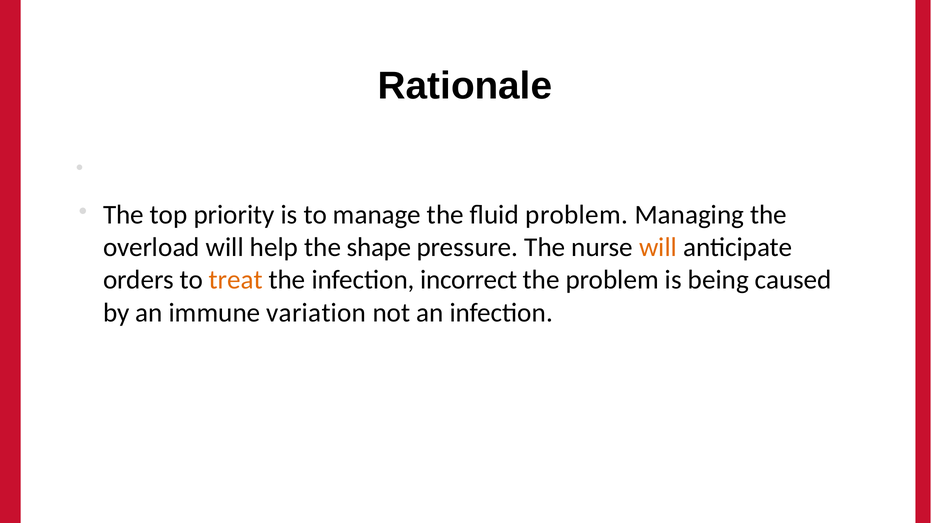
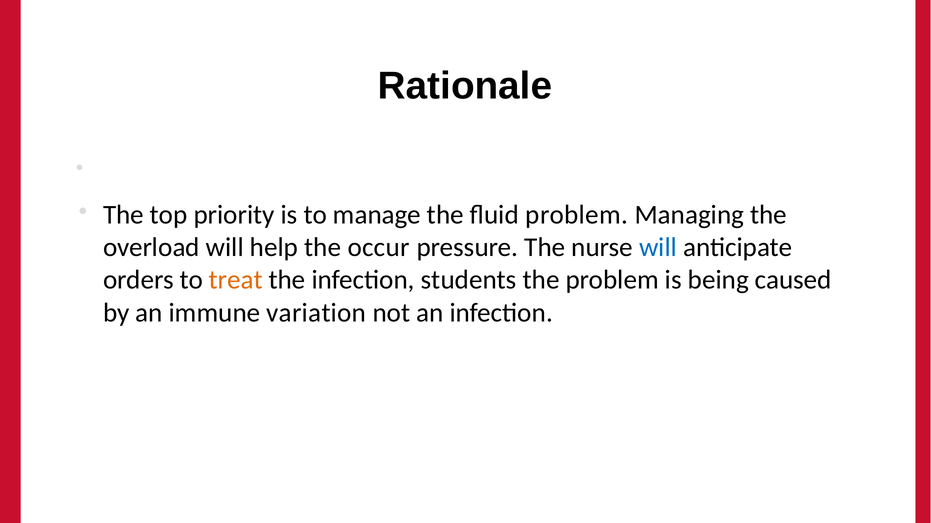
shape: shape -> occur
will at (658, 248) colour: orange -> blue
incorrect: incorrect -> students
